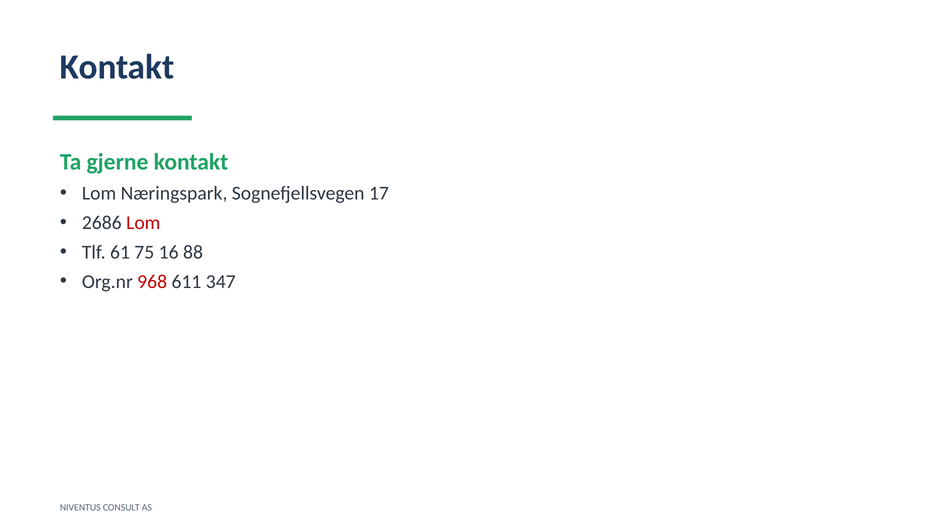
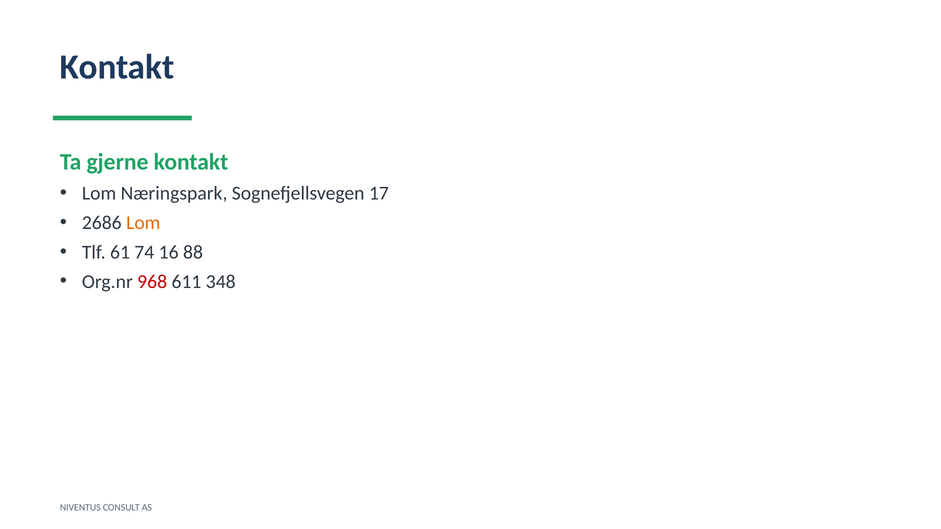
Lom at (143, 223) colour: red -> orange
75: 75 -> 74
347: 347 -> 348
